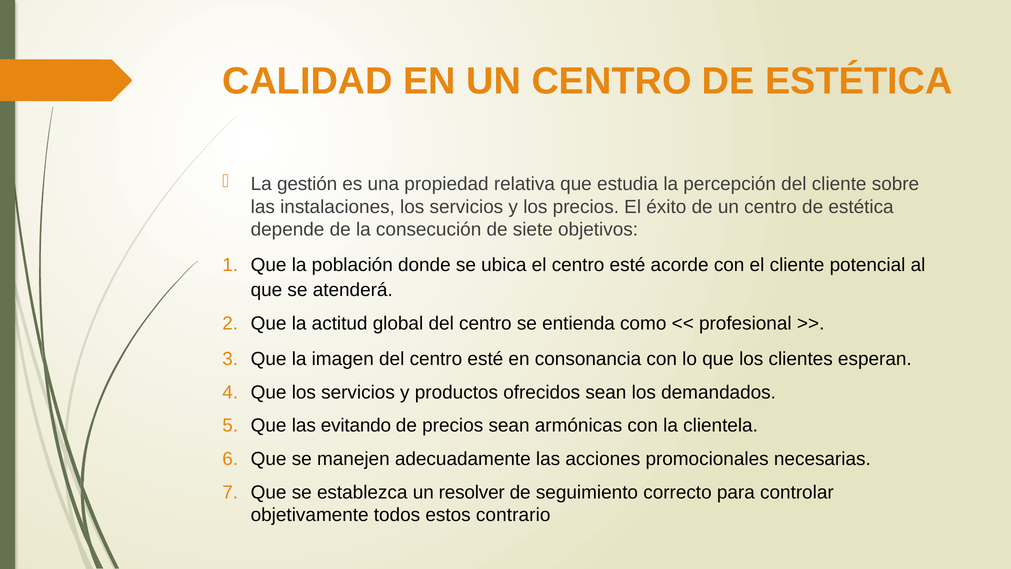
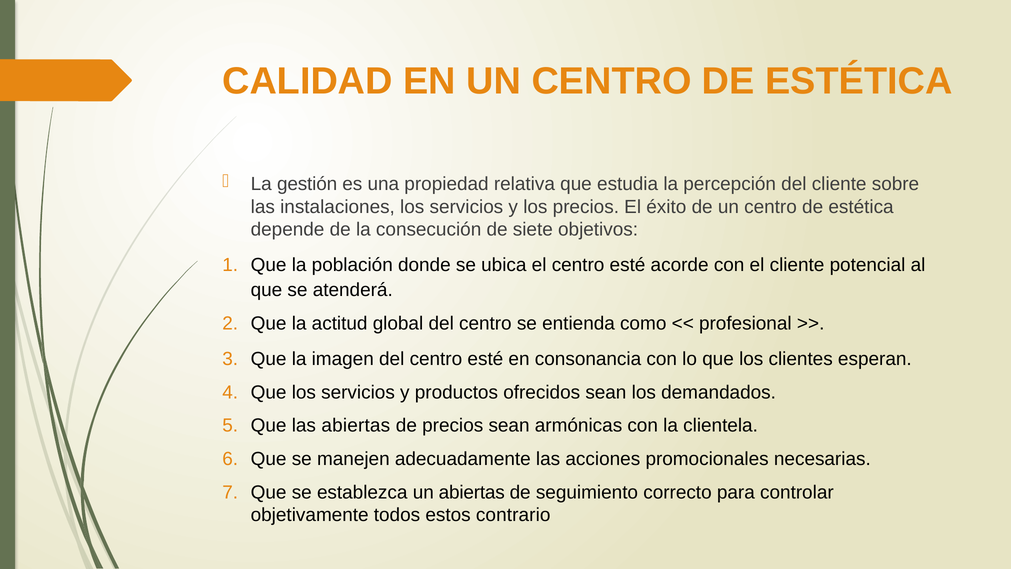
las evitando: evitando -> abiertas
un resolver: resolver -> abiertas
